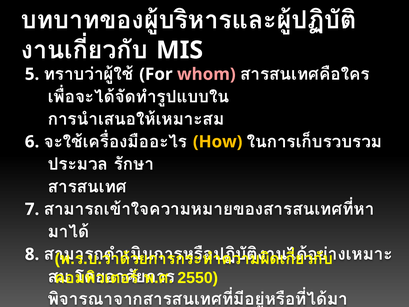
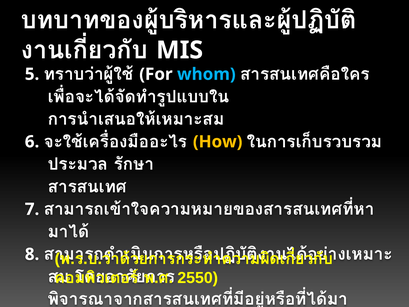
whom colour: pink -> light blue
